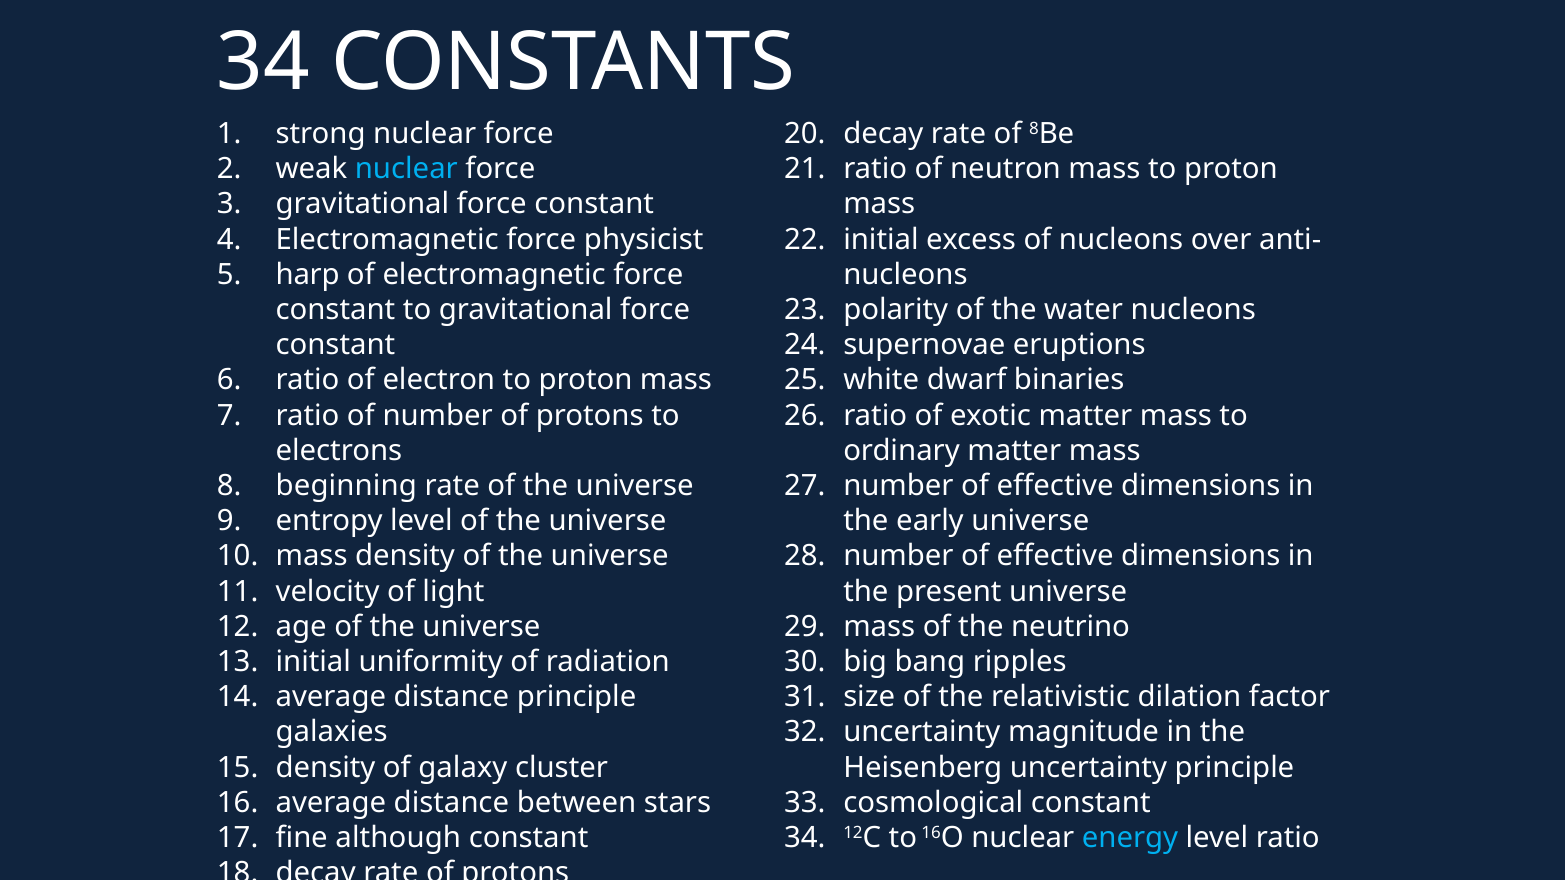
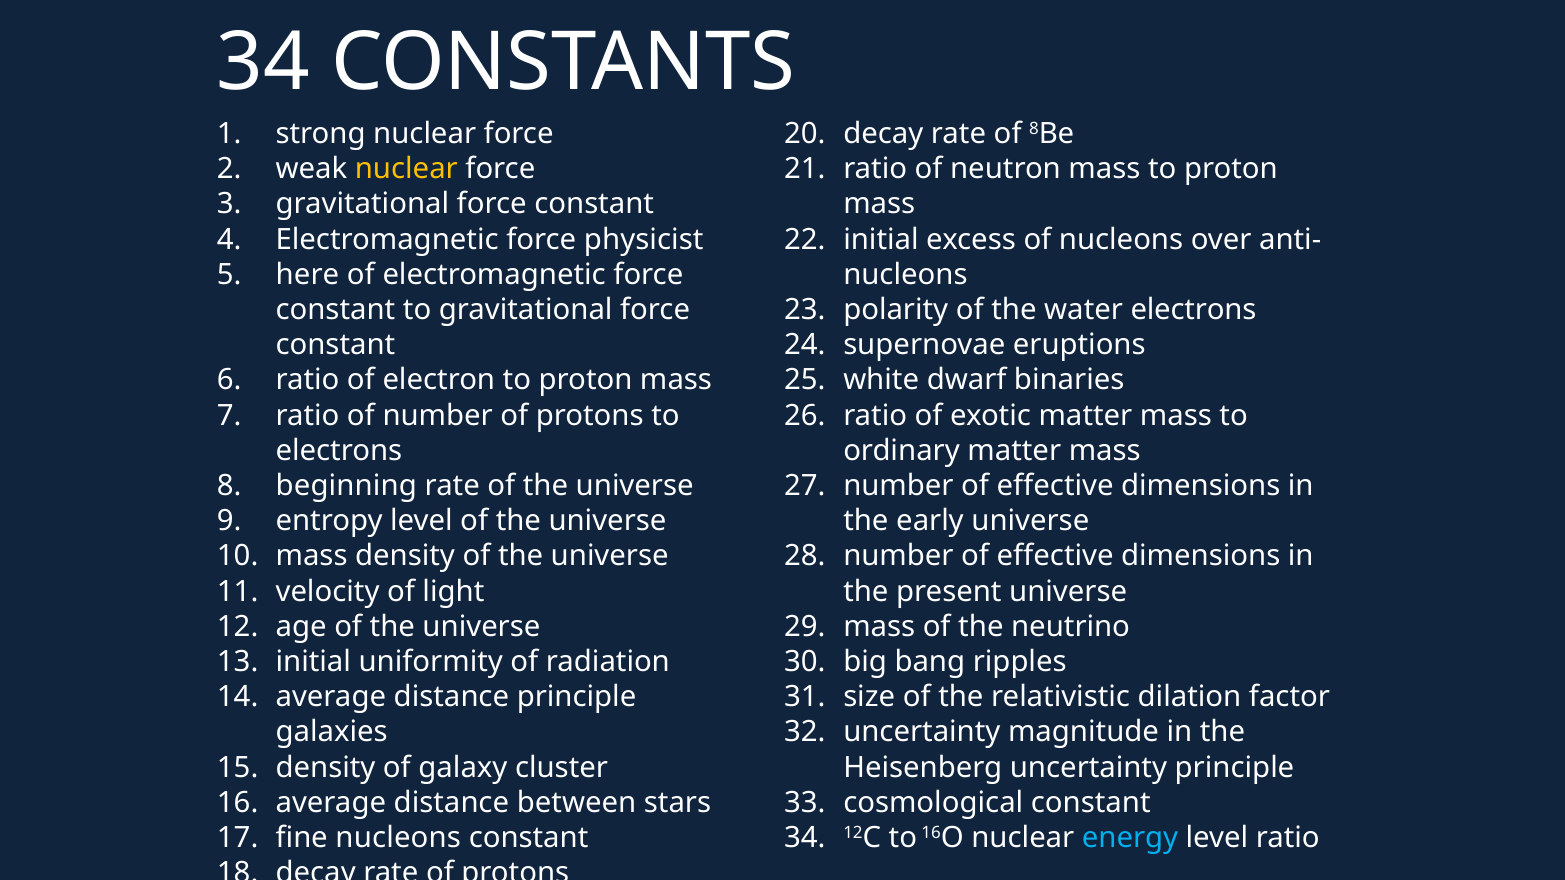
nuclear at (406, 169) colour: light blue -> yellow
harp: harp -> here
water nucleons: nucleons -> electrons
fine although: although -> nucleons
